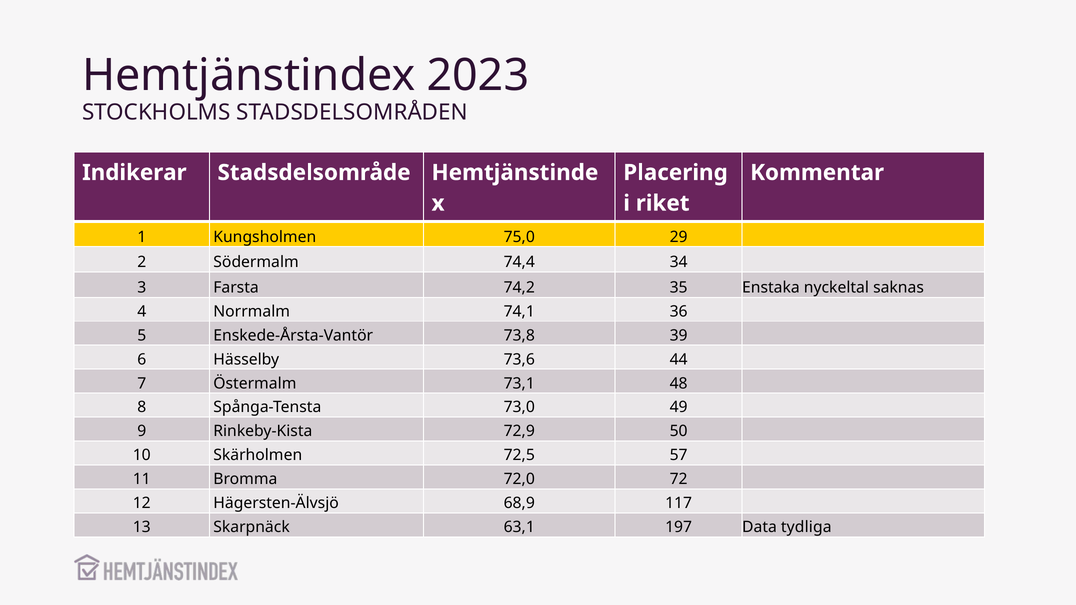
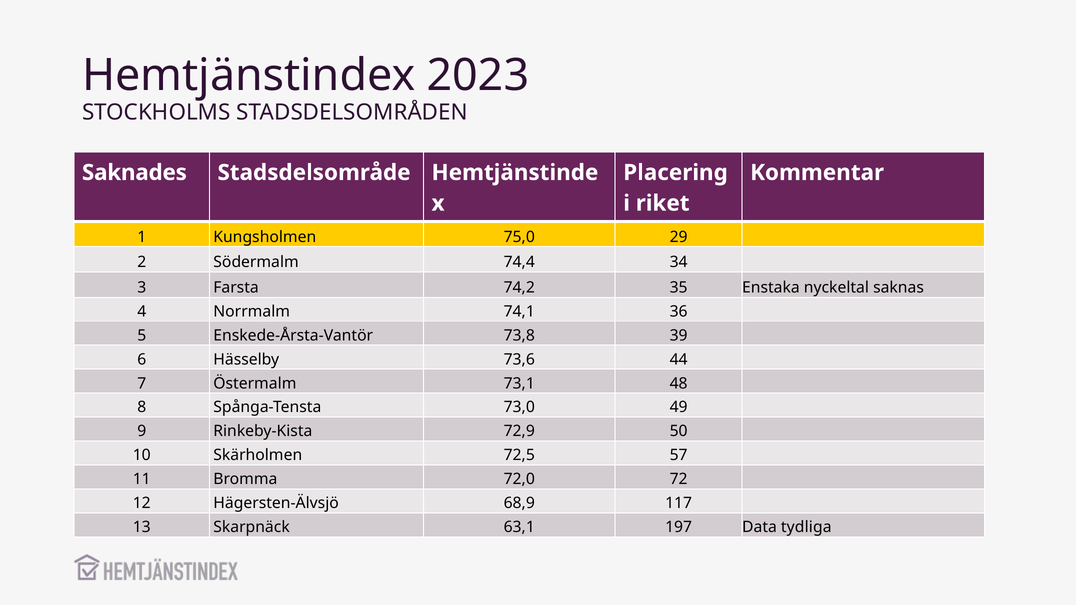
Indikerar: Indikerar -> Saknades
